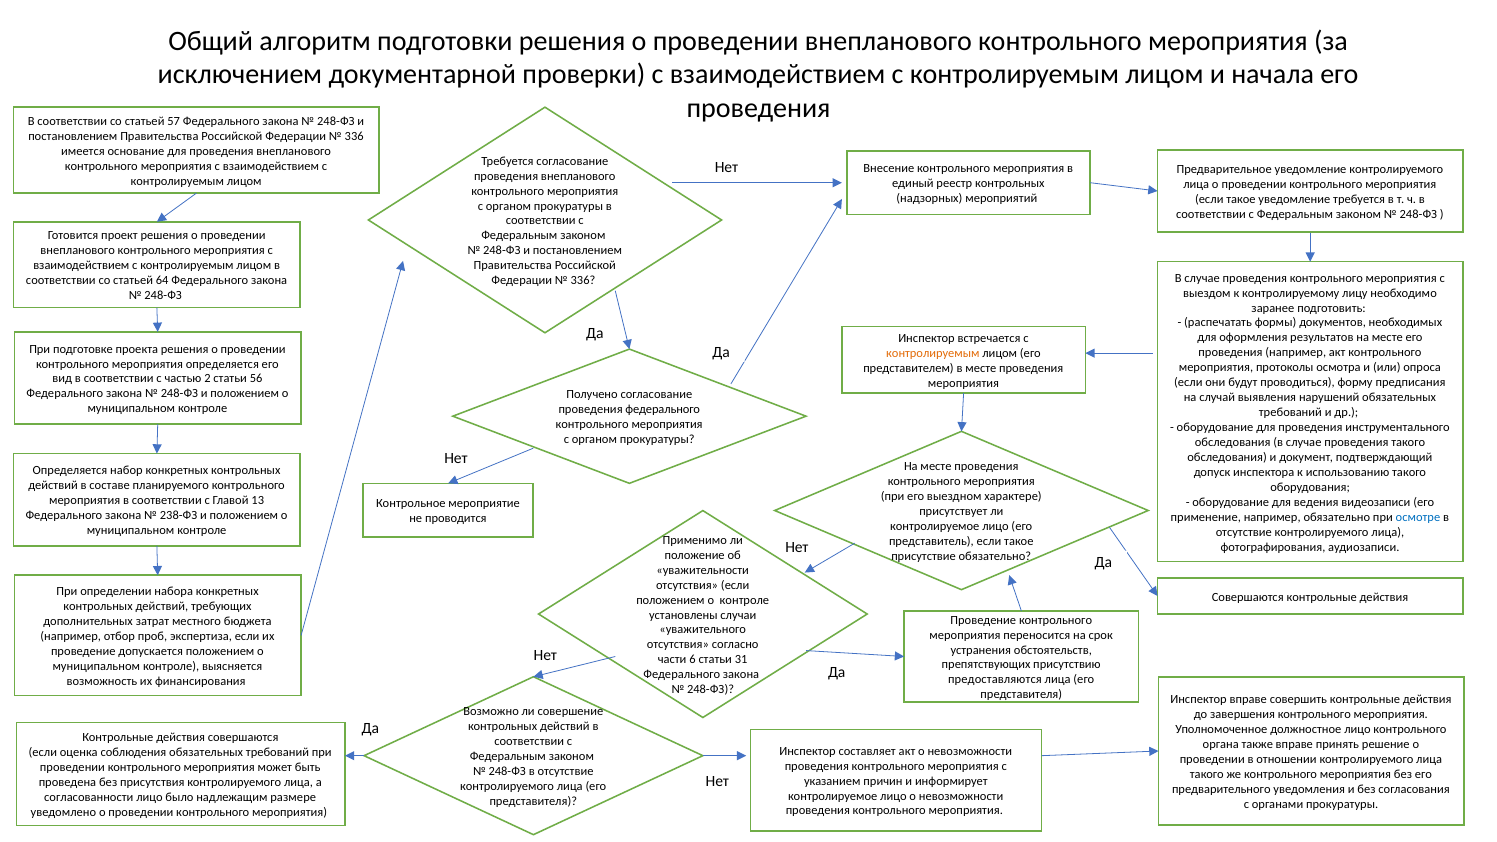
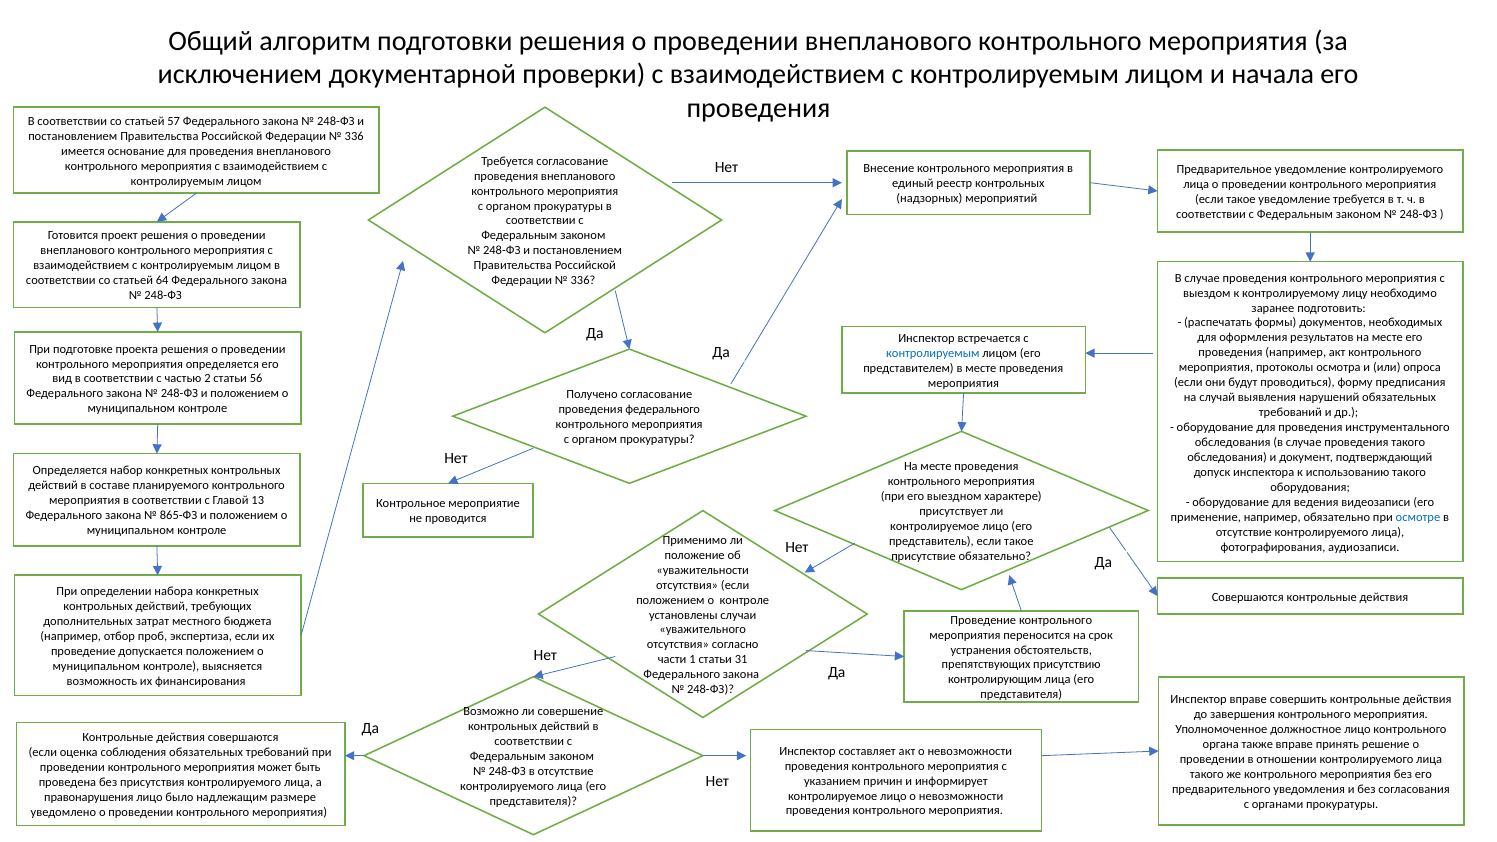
контролируемым at (933, 353) colour: orange -> blue
238-ФЗ: 238-ФЗ -> 865-ФЗ
6: 6 -> 1
предоставляются: предоставляются -> контролирующим
согласованности: согласованности -> правонарушения
